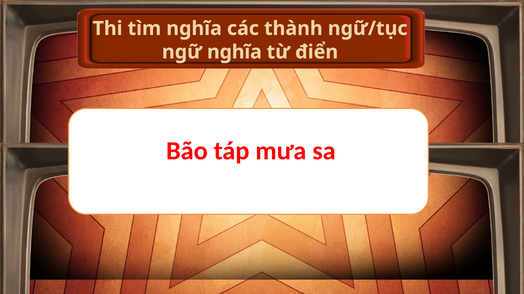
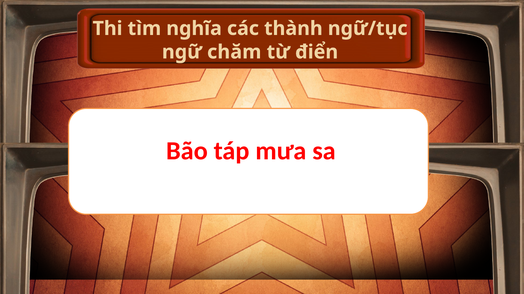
ngữ nghĩa: nghĩa -> chăm
